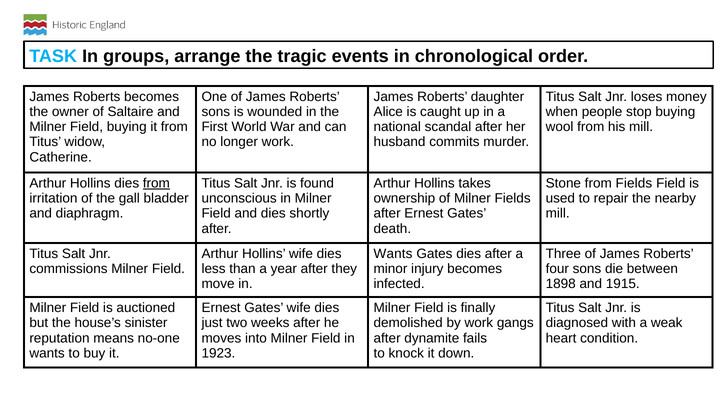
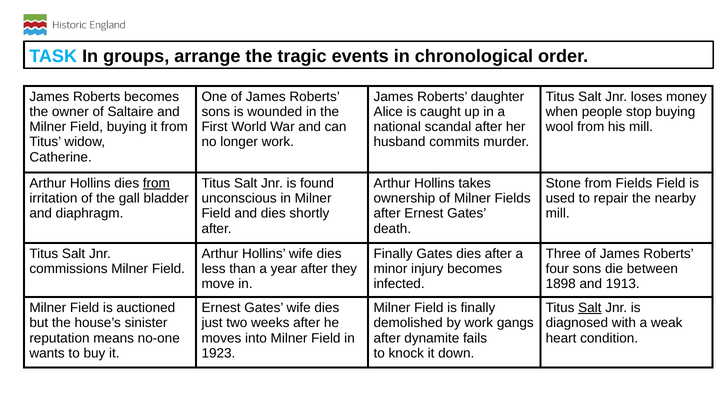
Wants at (393, 254): Wants -> Finally
1915: 1915 -> 1913
Salt at (590, 308) underline: none -> present
